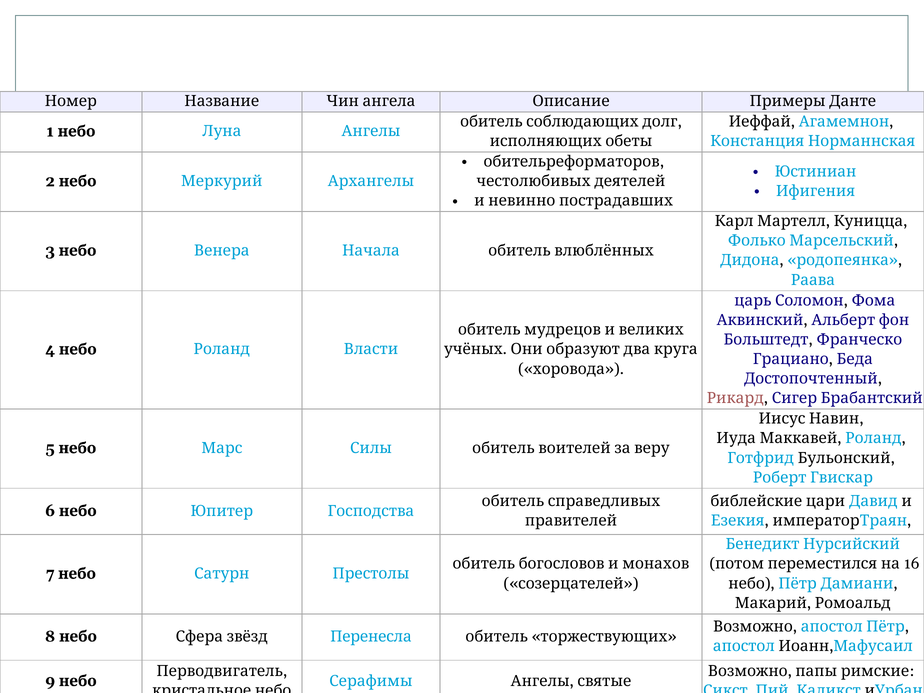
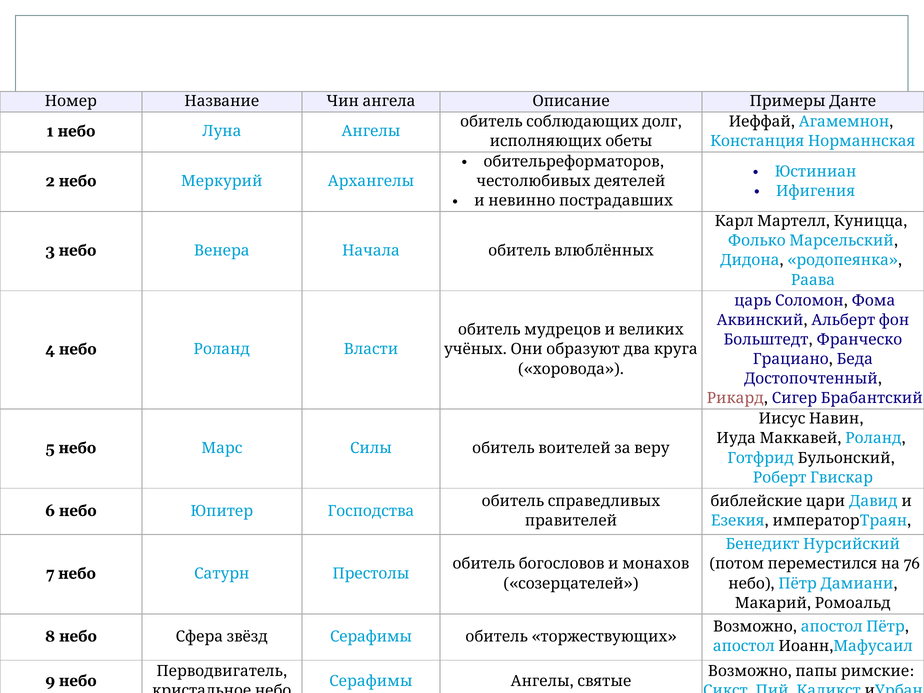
16: 16 -> 76
Перенесла at (371, 636): Перенесла -> Серафимы
